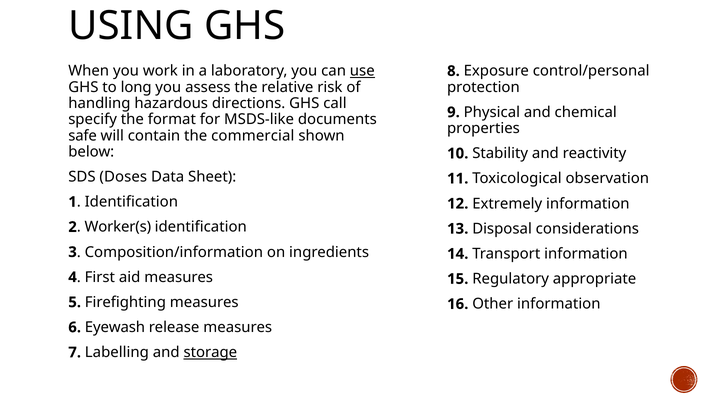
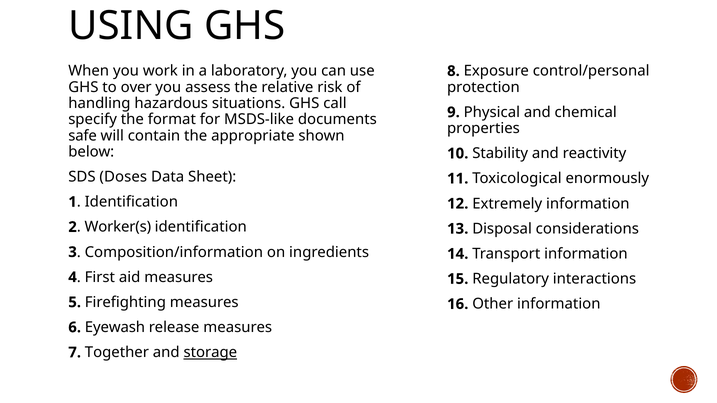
use underline: present -> none
long: long -> over
directions: directions -> situations
commercial: commercial -> appropriate
observation: observation -> enormously
appropriate: appropriate -> interactions
Labelling: Labelling -> Together
